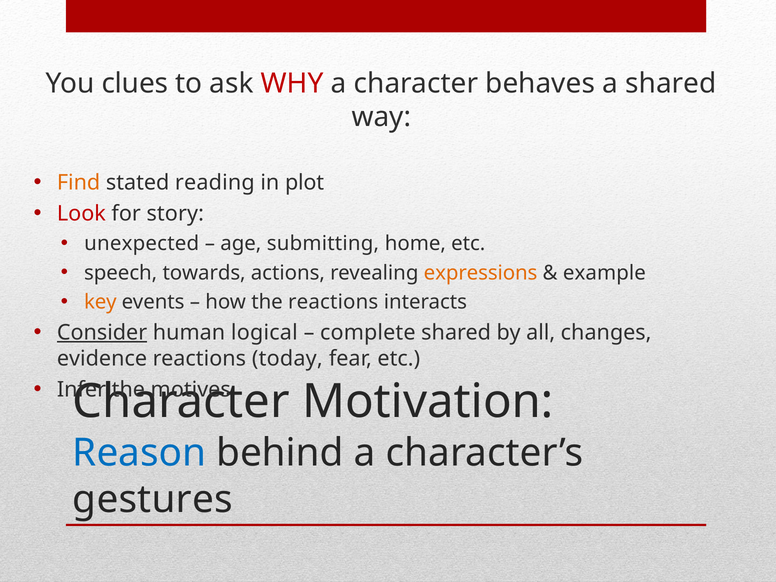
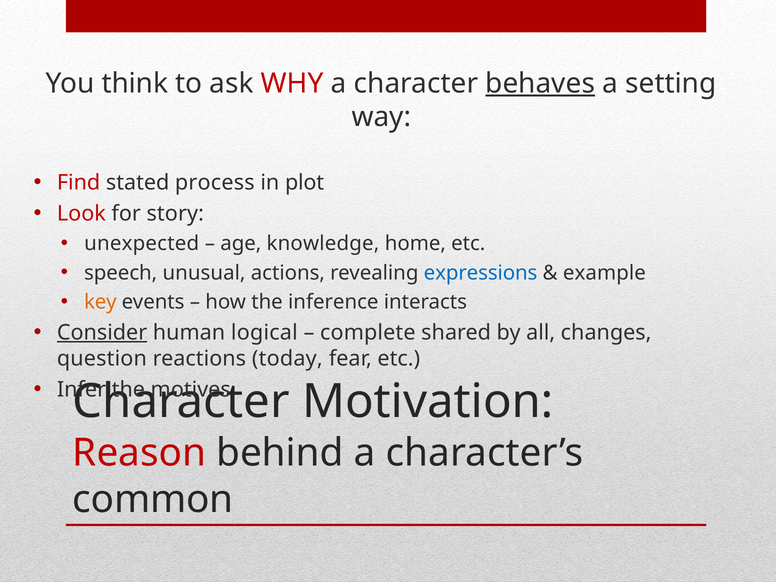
clues: clues -> think
behaves underline: none -> present
a shared: shared -> setting
Find colour: orange -> red
reading: reading -> process
submitting: submitting -> knowledge
towards: towards -> unusual
expressions colour: orange -> blue
the reactions: reactions -> inference
evidence: evidence -> question
Reason colour: blue -> red
gestures: gestures -> common
